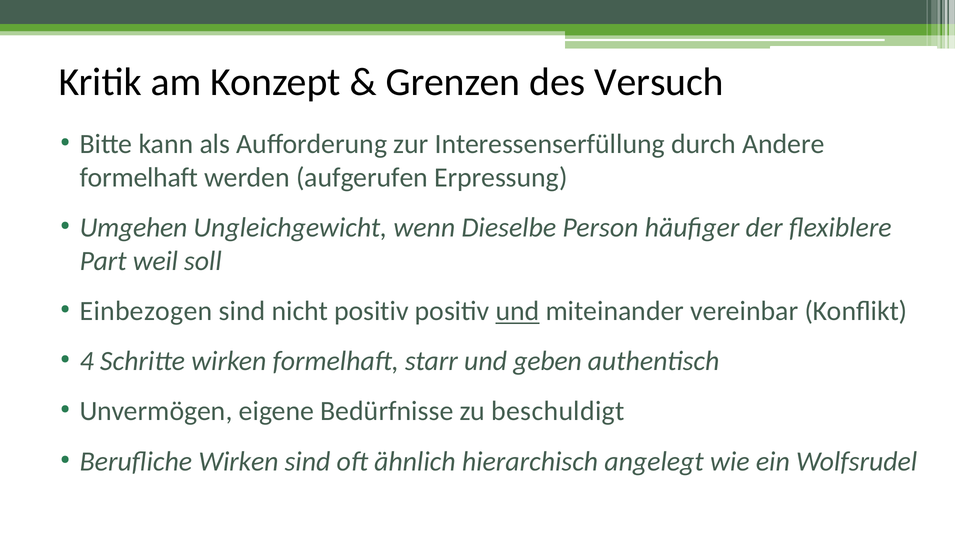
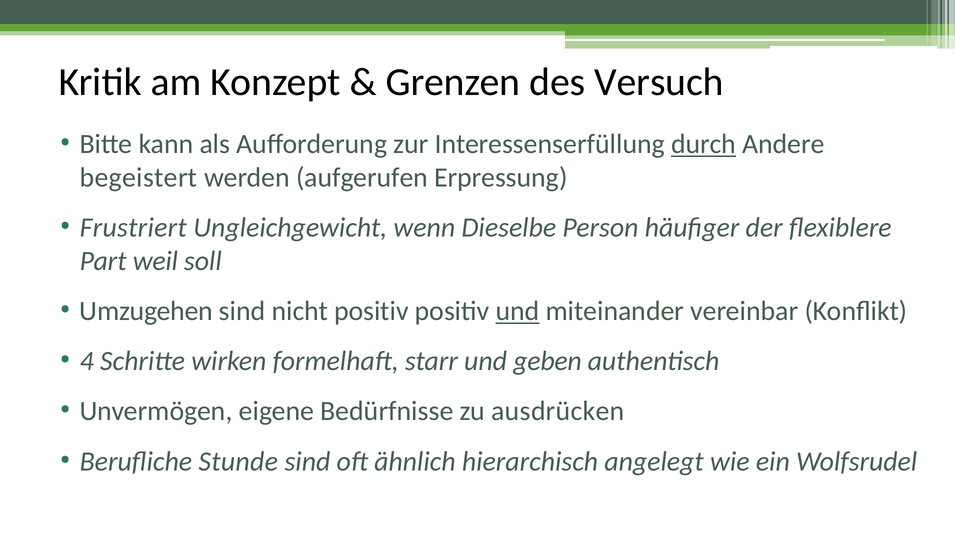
durch underline: none -> present
formelhaft at (139, 178): formelhaft -> begeistert
Umgehen: Umgehen -> Frustriert
Einbezogen: Einbezogen -> Umzugehen
beschuldigt: beschuldigt -> ausdrücken
Berufliche Wirken: Wirken -> Stunde
